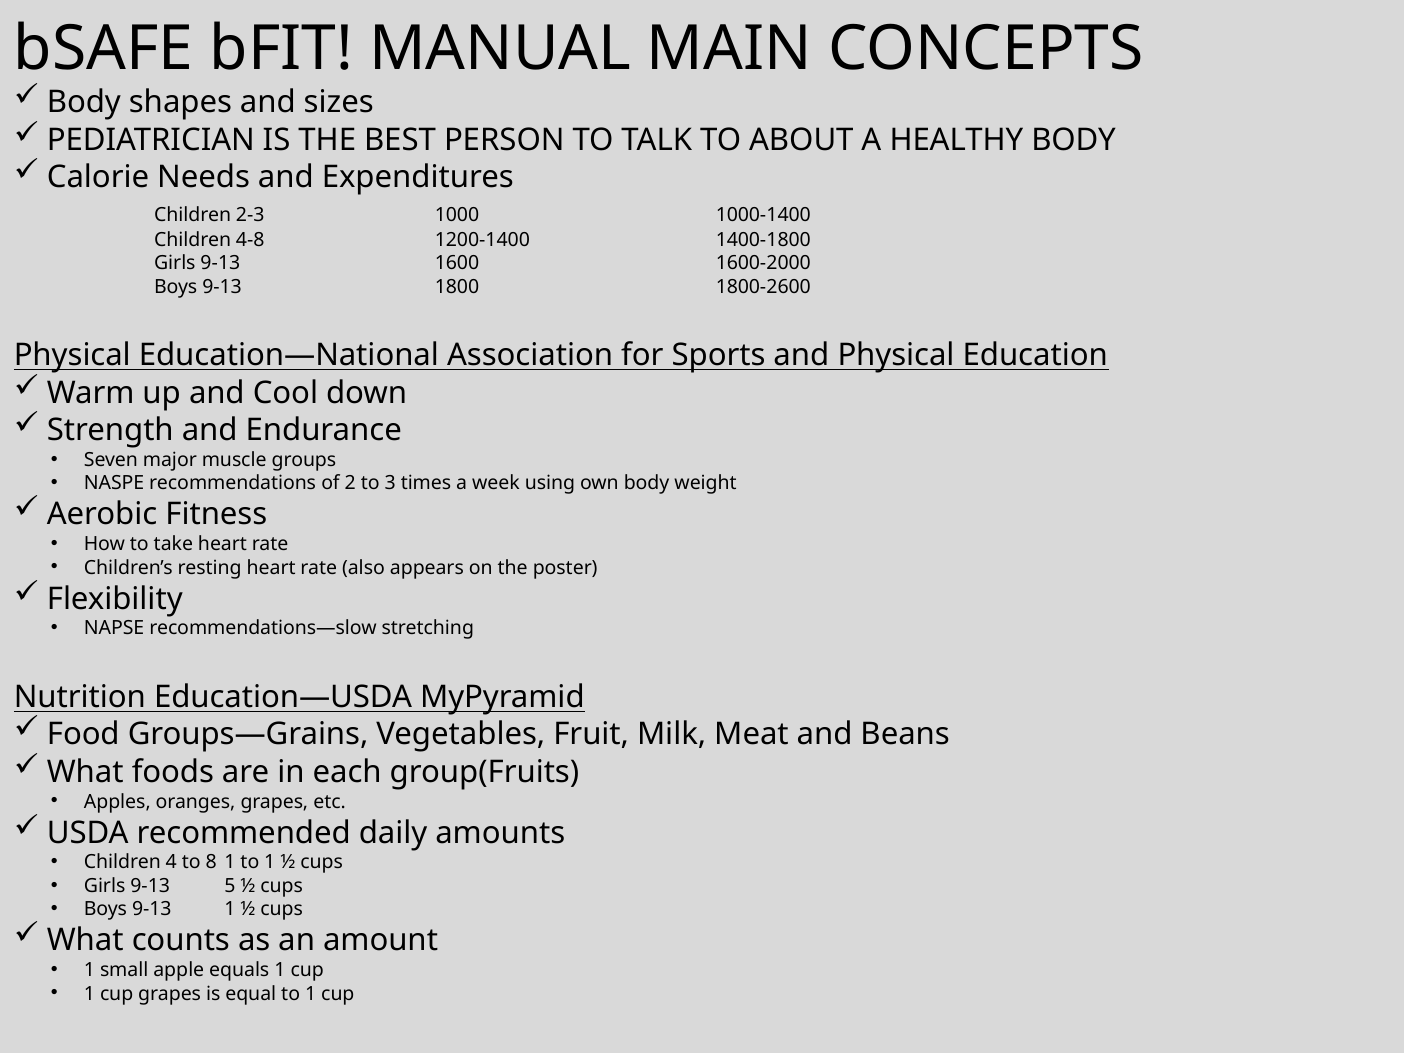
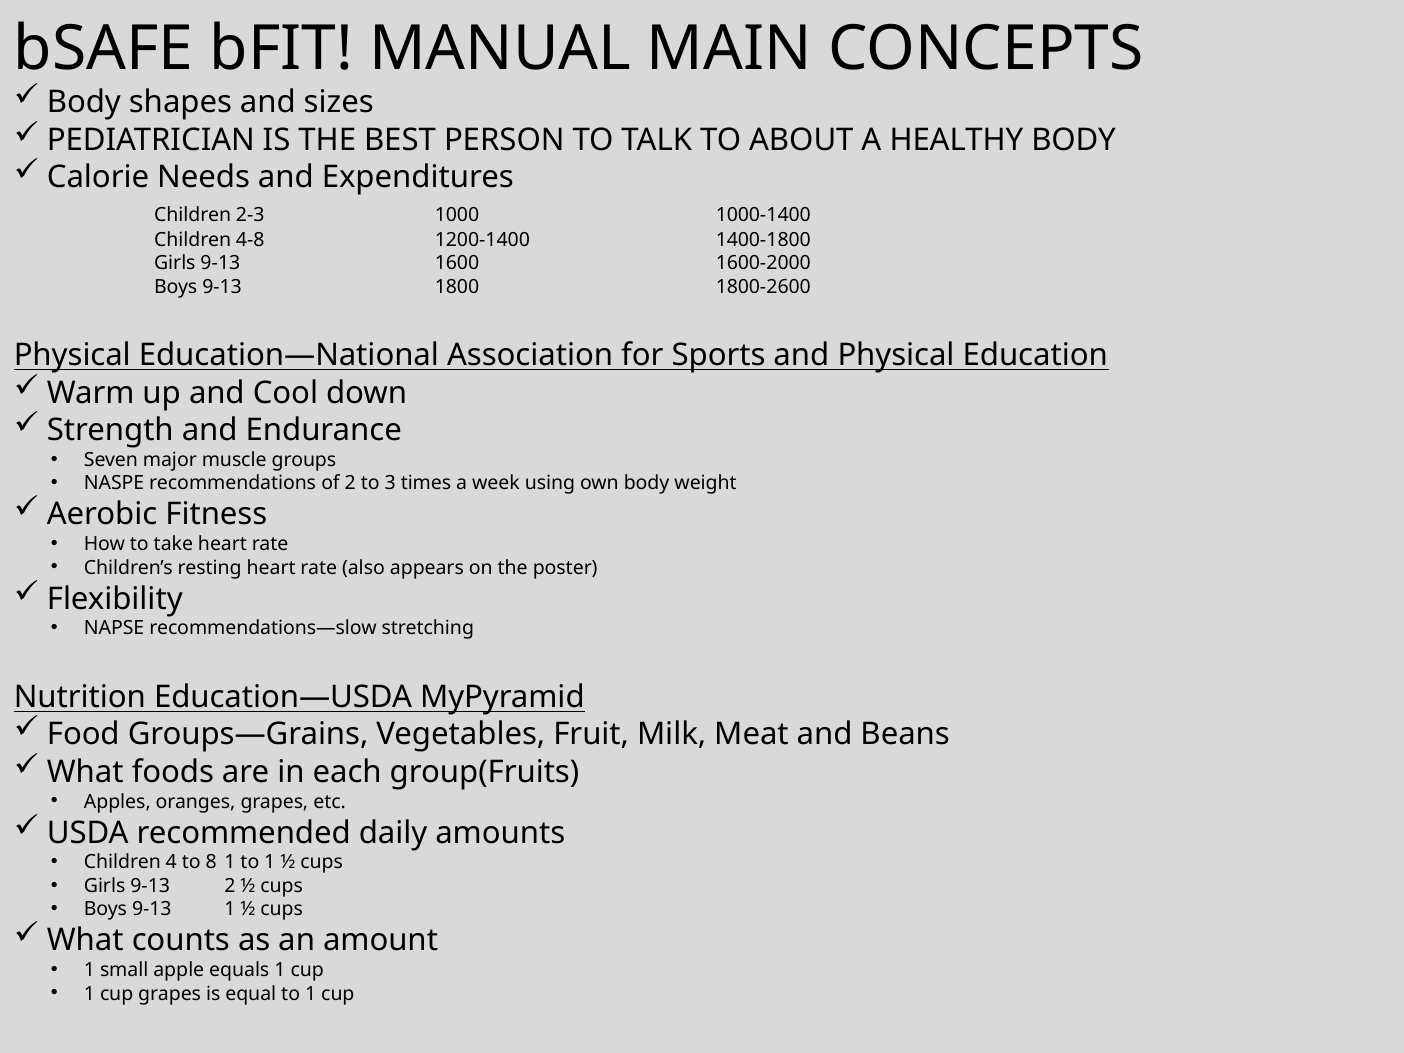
9-13 5: 5 -> 2
